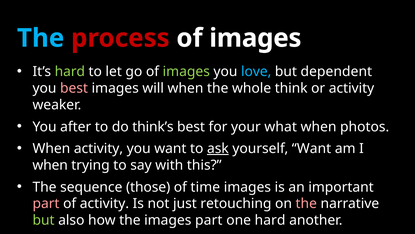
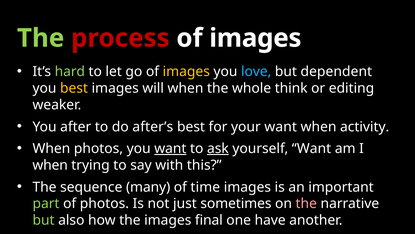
The at (41, 38) colour: light blue -> light green
images at (186, 71) colour: light green -> yellow
best at (74, 88) colour: pink -> yellow
or activity: activity -> editing
think’s: think’s -> after’s
your what: what -> want
photos: photos -> activity
When activity: activity -> photos
want at (170, 148) underline: none -> present
those: those -> many
part at (46, 203) colour: pink -> light green
of activity: activity -> photos
retouching: retouching -> sometimes
images part: part -> final
one hard: hard -> have
